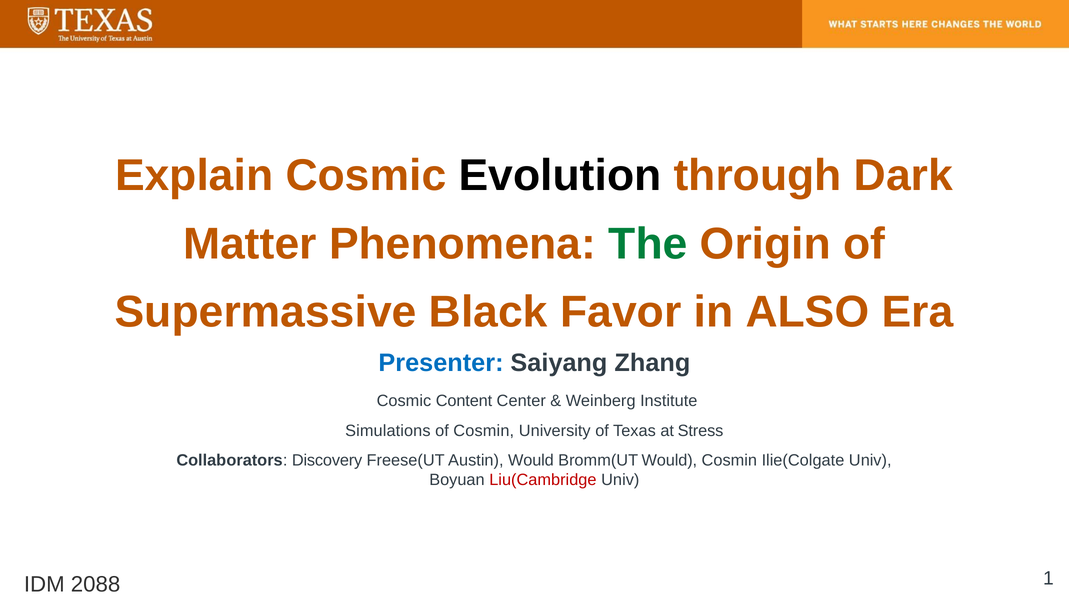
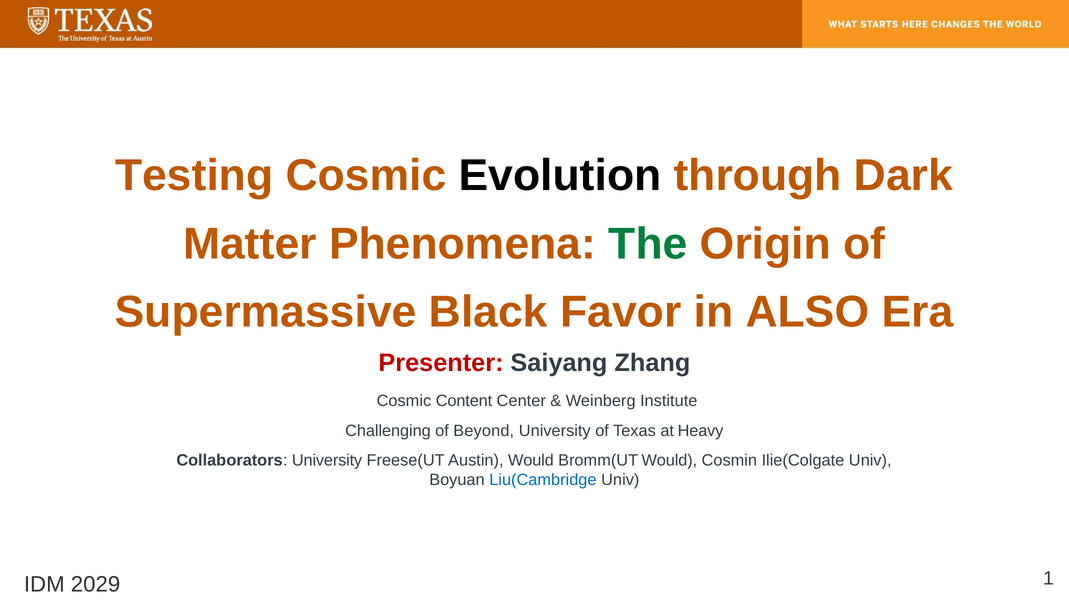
Explain: Explain -> Testing
Presenter colour: blue -> red
Simulations: Simulations -> Challenging
of Cosmin: Cosmin -> Beyond
Stress: Stress -> Heavy
Collaborators Discovery: Discovery -> University
Liu(Cambridge colour: red -> blue
2088: 2088 -> 2029
